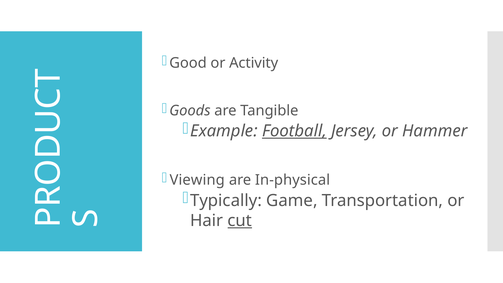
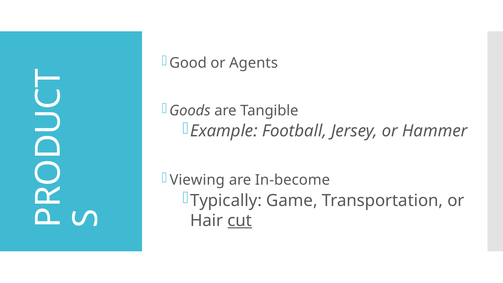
Activity: Activity -> Agents
Football underline: present -> none
In-physical: In-physical -> In-become
